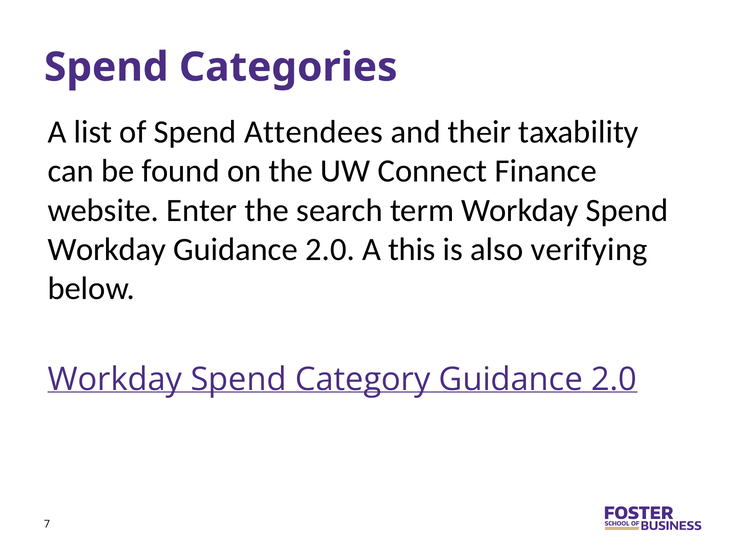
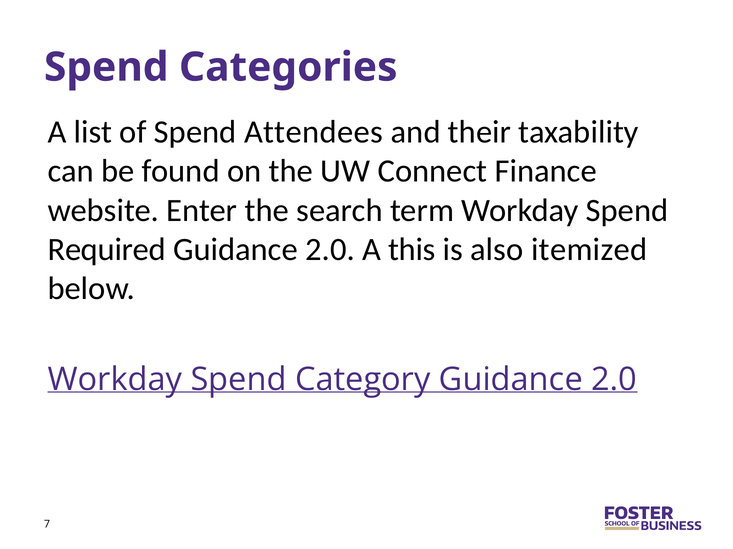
Workday at (107, 250): Workday -> Required
verifying: verifying -> itemized
